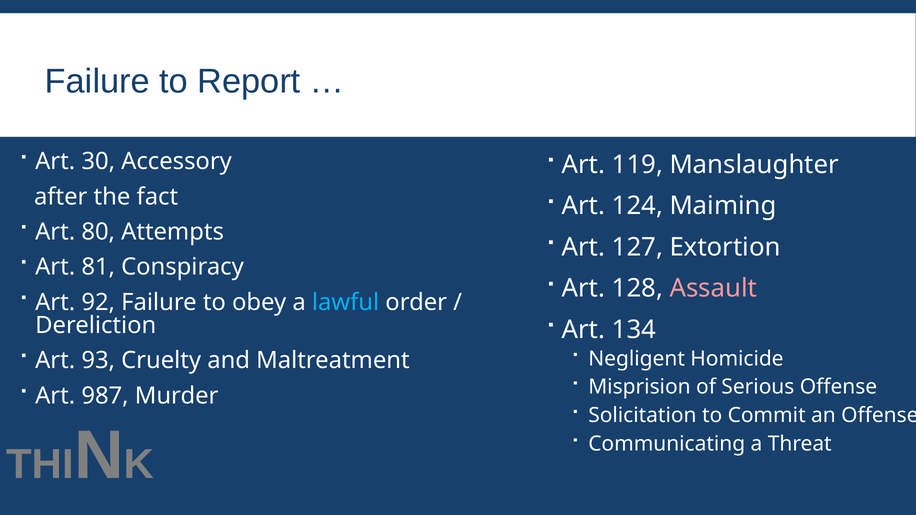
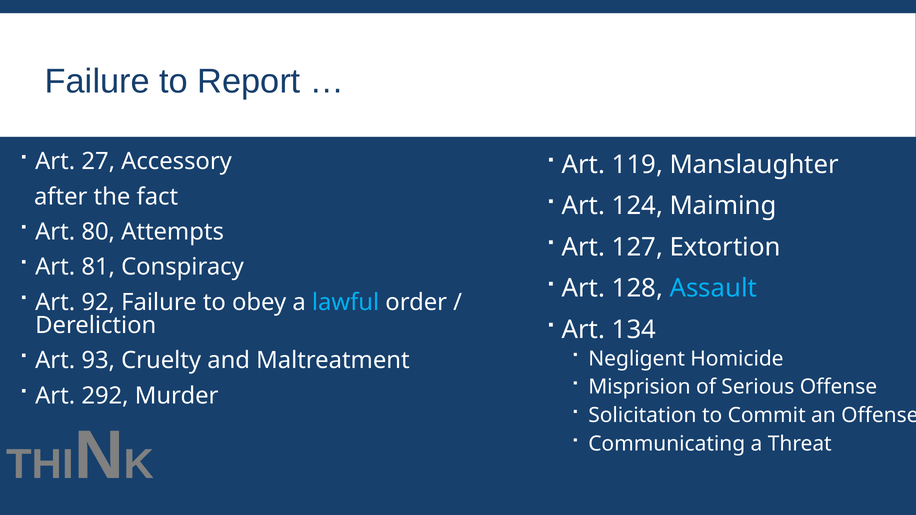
30: 30 -> 27
Assault colour: pink -> light blue
987: 987 -> 292
